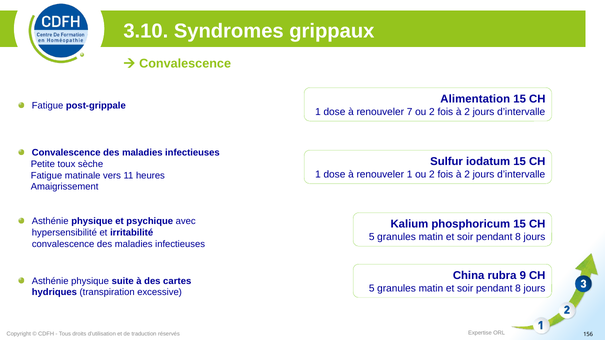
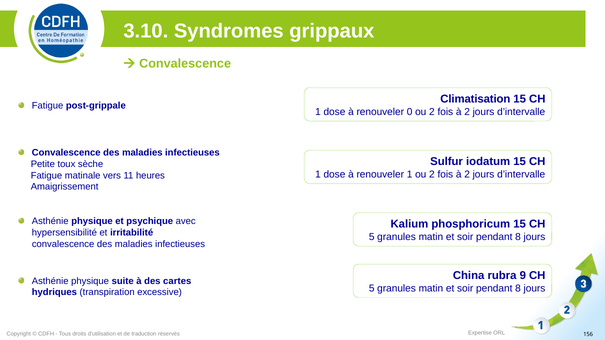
Alimentation: Alimentation -> Climatisation
7: 7 -> 0
